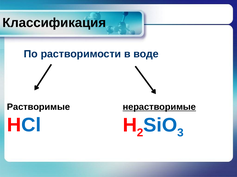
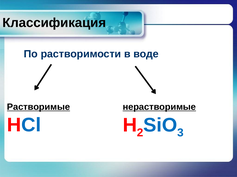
Растворимые underline: none -> present
